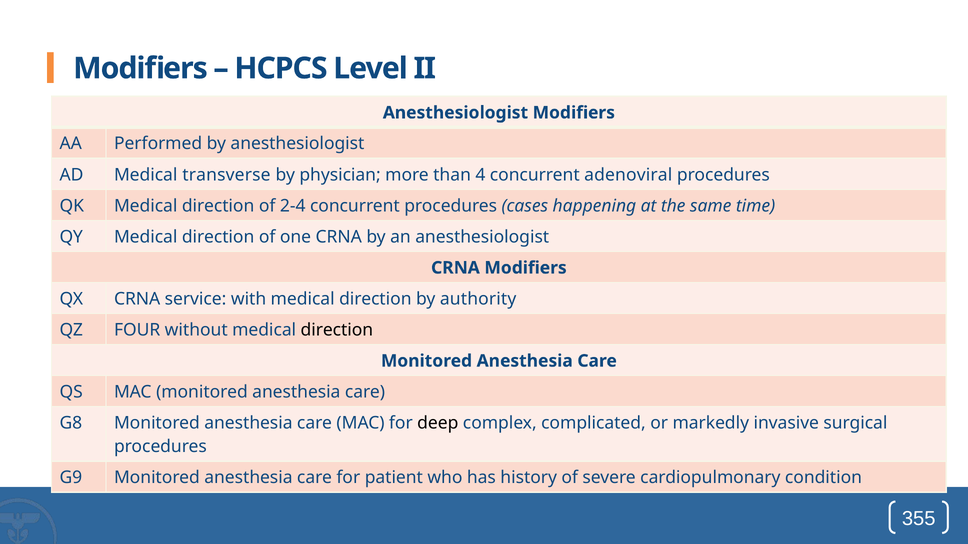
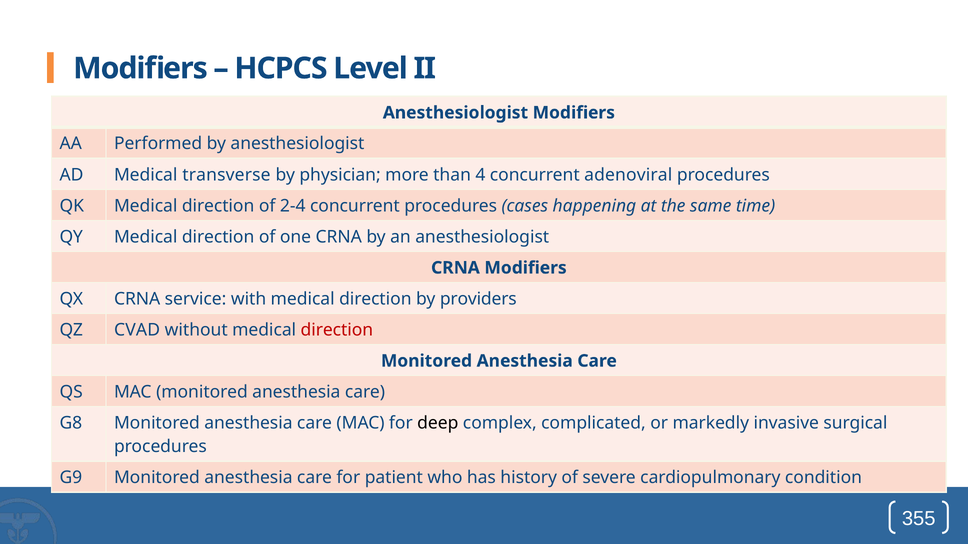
authority: authority -> providers
FOUR: FOUR -> CVAD
direction at (337, 330) colour: black -> red
